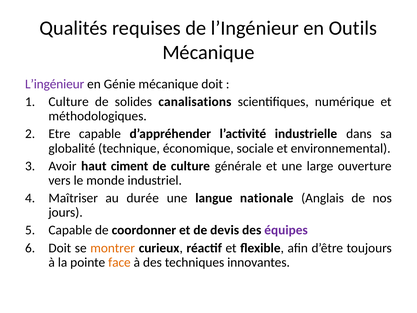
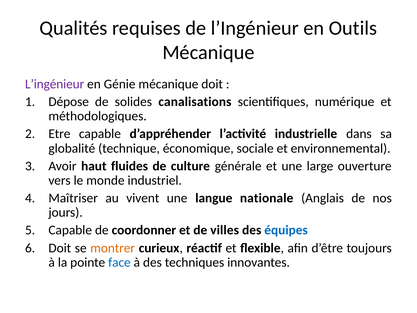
Culture at (69, 102): Culture -> Dépose
ciment: ciment -> fluides
durée: durée -> vivent
devis: devis -> villes
équipes colour: purple -> blue
face colour: orange -> blue
